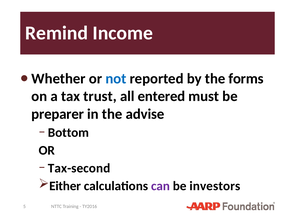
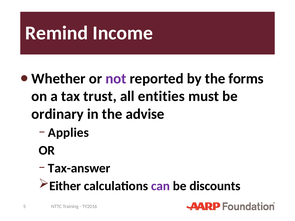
not colour: blue -> purple
entered: entered -> entities
preparer: preparer -> ordinary
Bottom: Bottom -> Applies
Tax-second: Tax-second -> Tax-answer
investors: investors -> discounts
